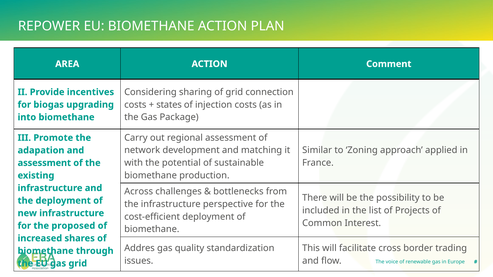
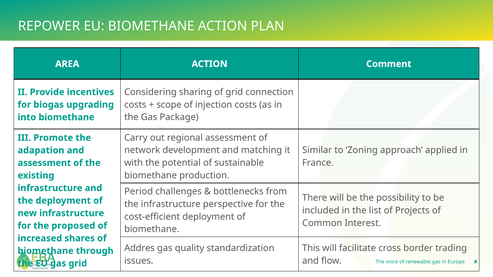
states: states -> scope
Across: Across -> Period
